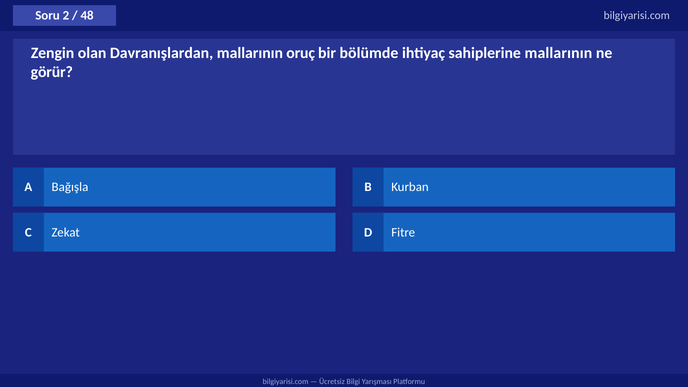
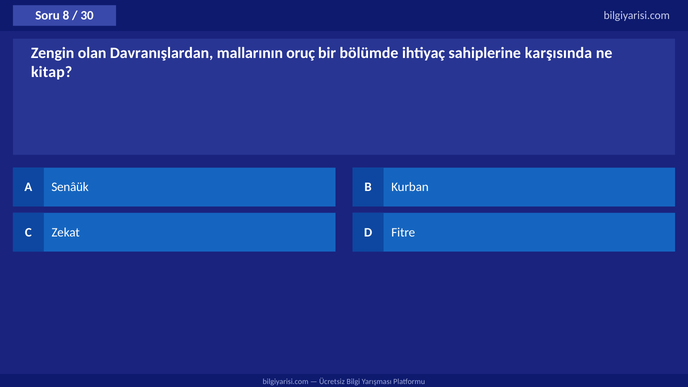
2: 2 -> 8
48: 48 -> 30
sahiplerine mallarının: mallarının -> karşısında
görür: görür -> kitap
Bağışla: Bağışla -> Senâük
